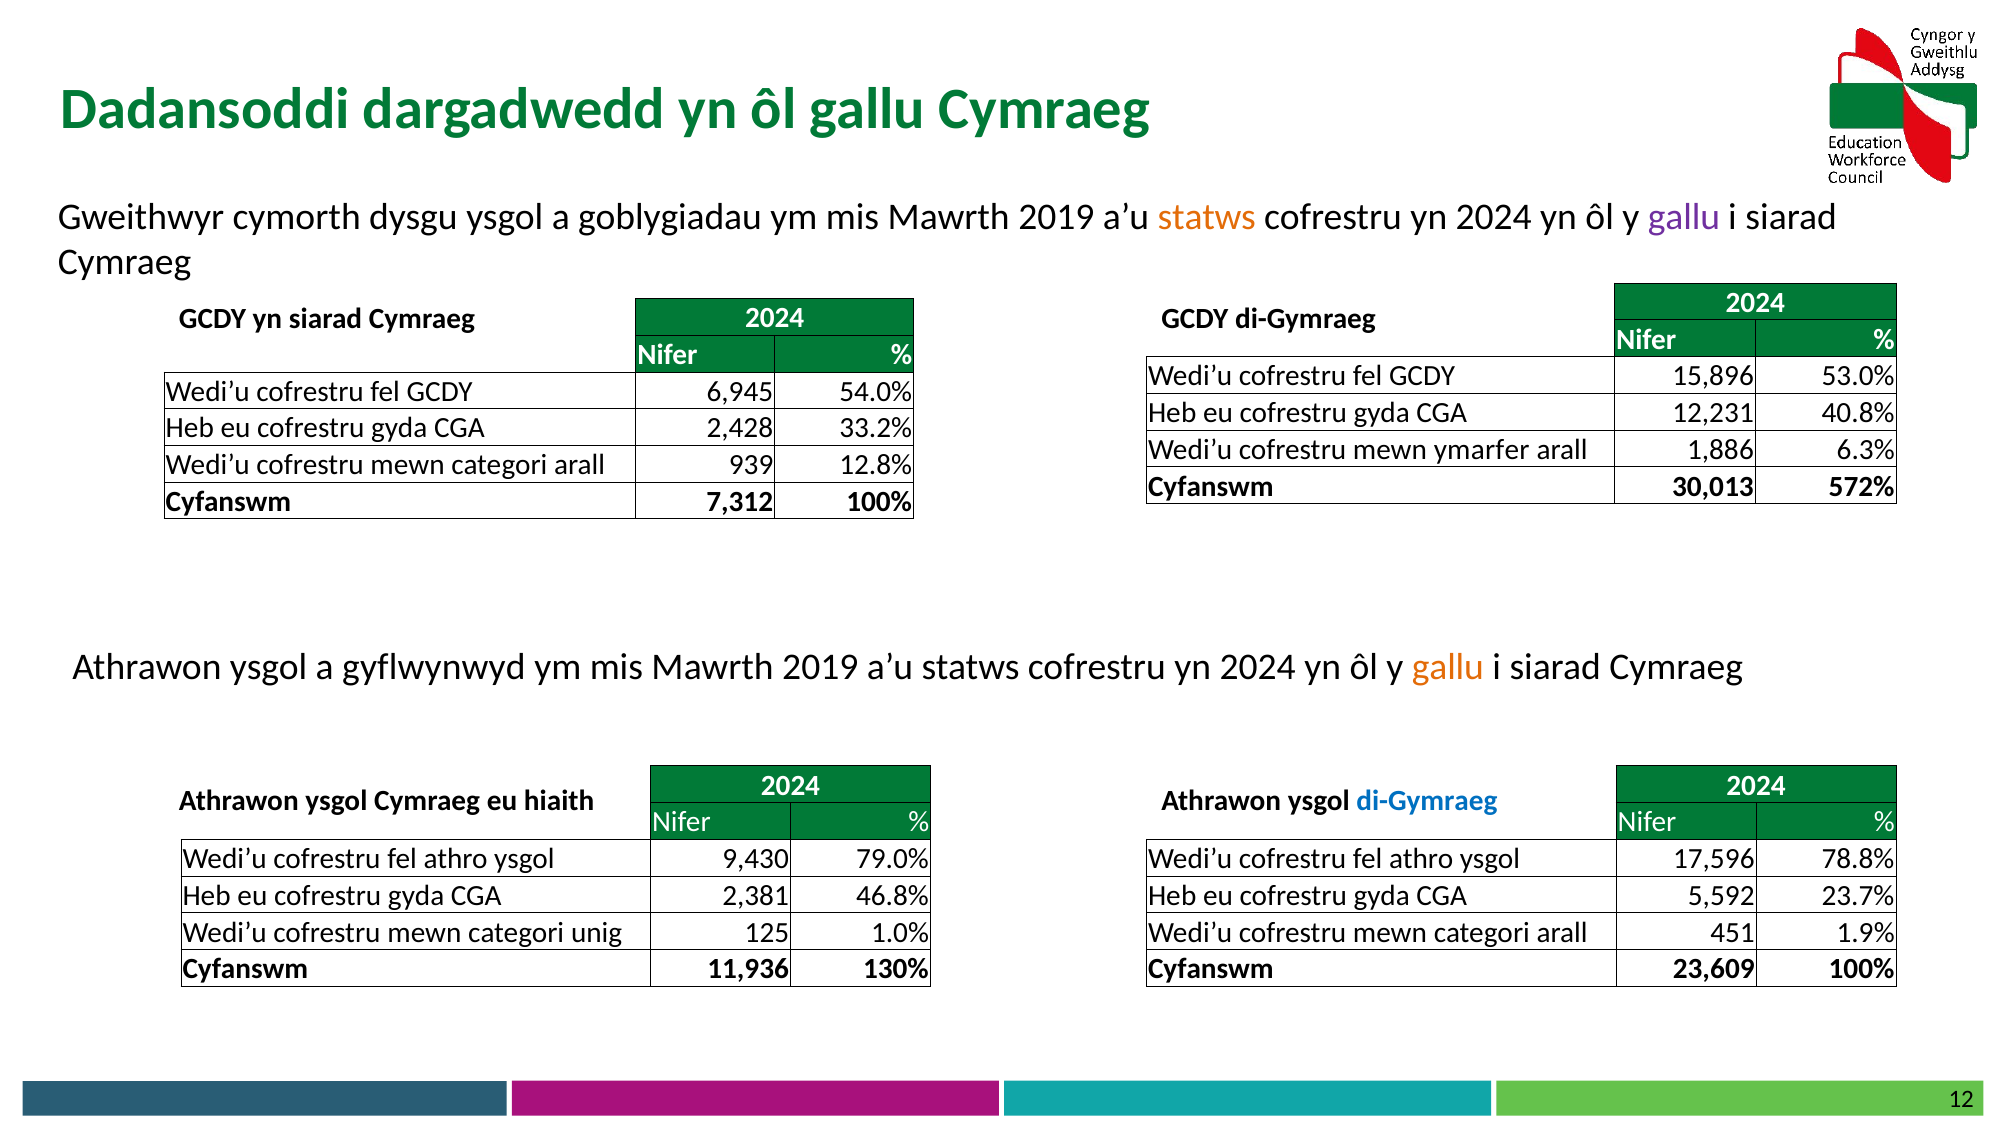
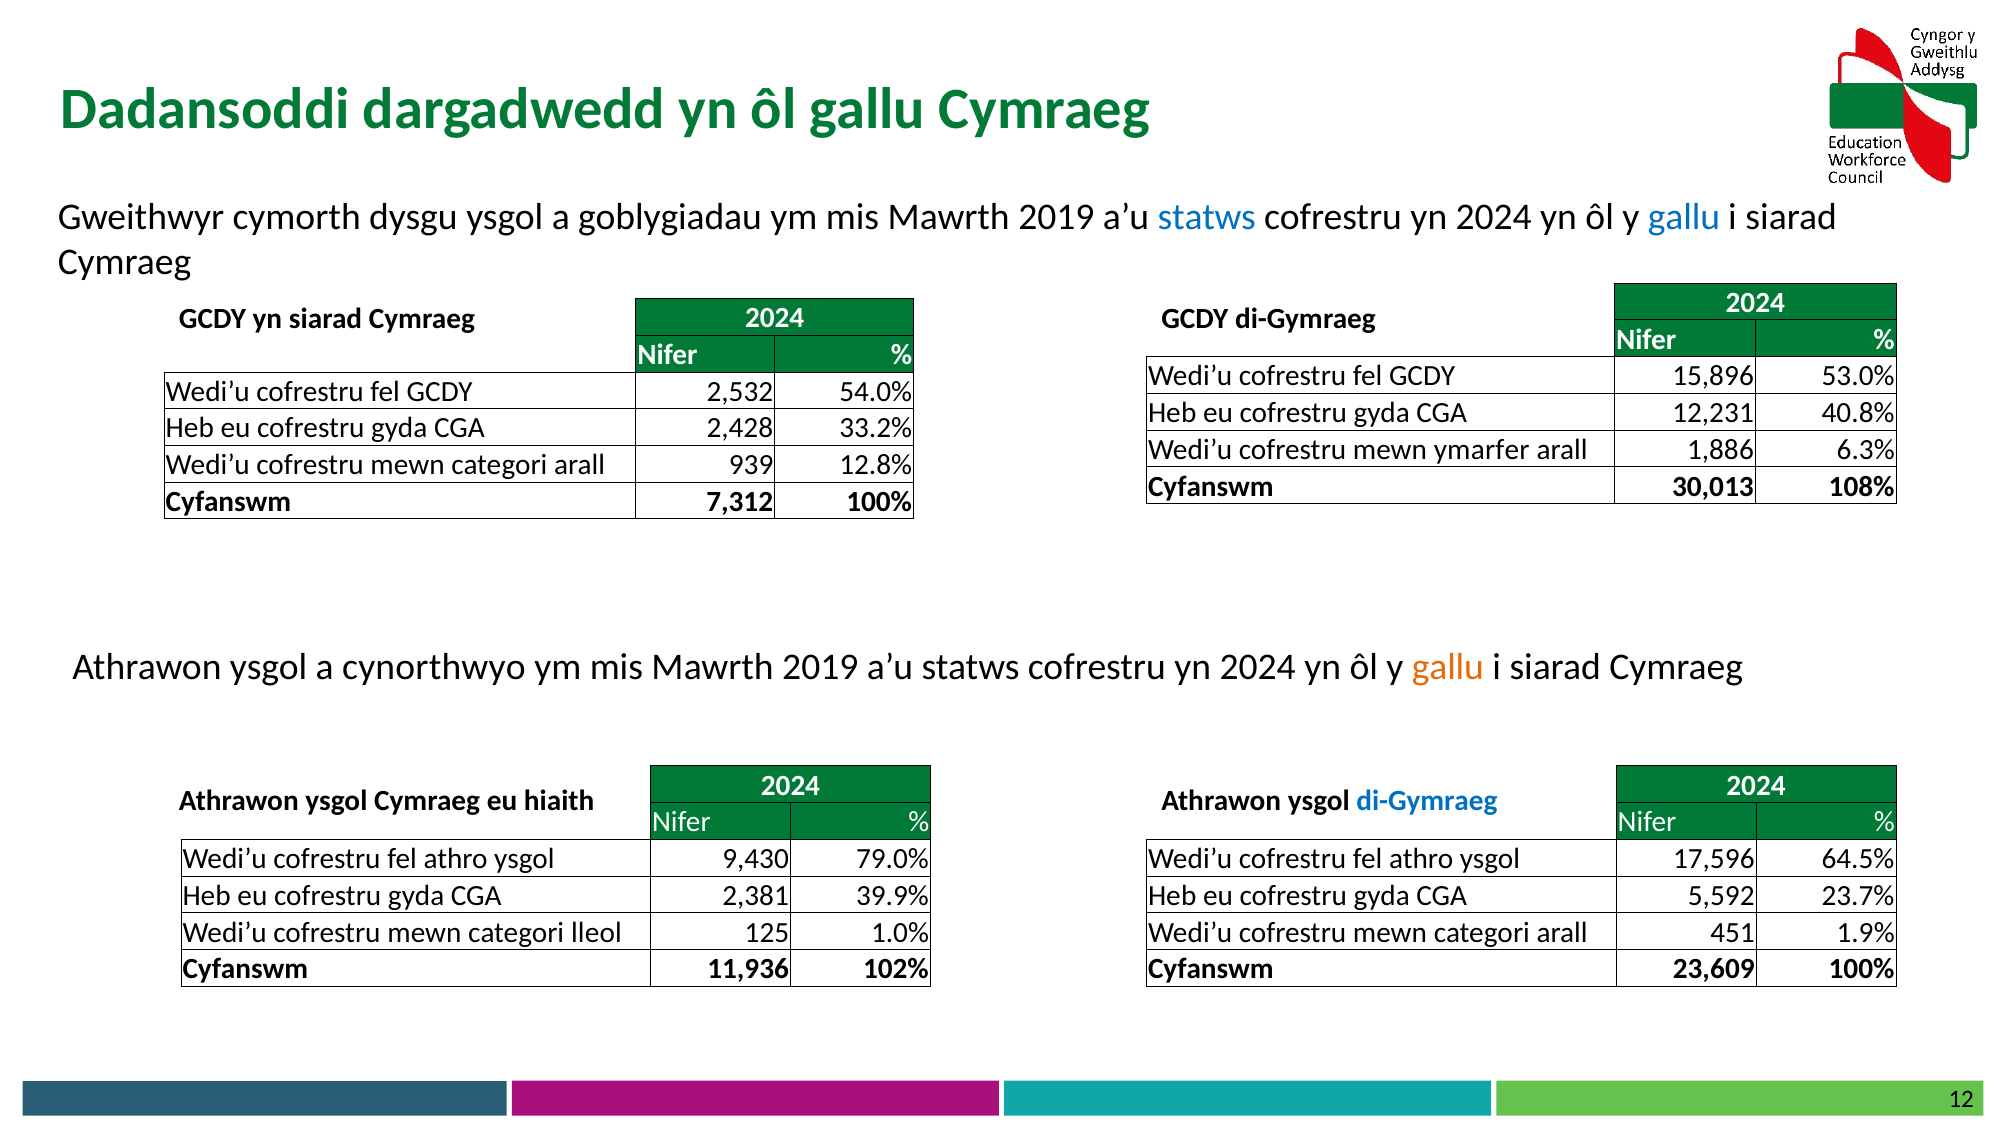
statws at (1207, 217) colour: orange -> blue
gallu at (1684, 217) colour: purple -> blue
6,945: 6,945 -> 2,532
572%: 572% -> 108%
gyflwynwyd: gyflwynwyd -> cynorthwyo
78.8%: 78.8% -> 64.5%
46.8%: 46.8% -> 39.9%
unig: unig -> lleol
130%: 130% -> 102%
